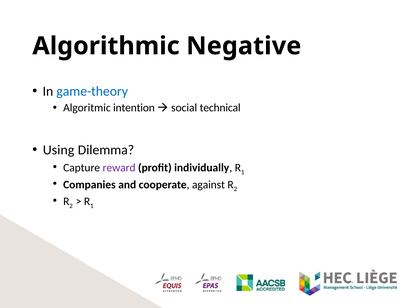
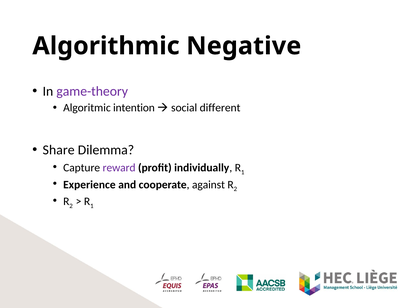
game-theory colour: blue -> purple
technical: technical -> different
Using: Using -> Share
Companies: Companies -> Experience
